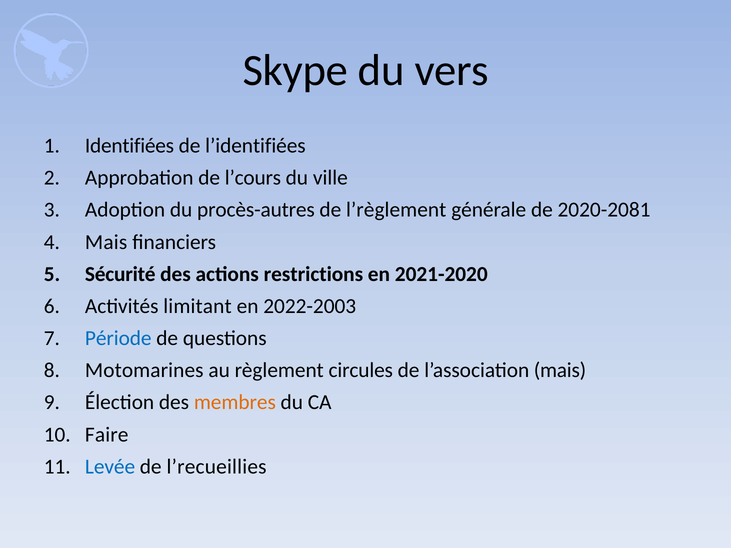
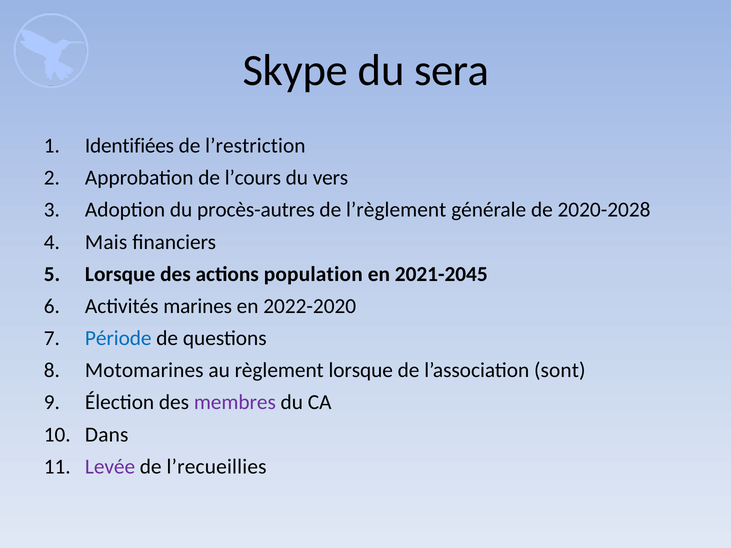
vers: vers -> sera
l’identifiées: l’identifiées -> l’restriction
ville: ville -> vers
2020-2081: 2020-2081 -> 2020-2028
Sécurité at (120, 274): Sécurité -> Lorsque
restrictions: restrictions -> population
2021-2020: 2021-2020 -> 2021-2045
limitant: limitant -> marines
2022-2003: 2022-2003 -> 2022-2020
règlement circules: circules -> lorsque
l’association mais: mais -> sont
membres colour: orange -> purple
Faire: Faire -> Dans
Levée colour: blue -> purple
